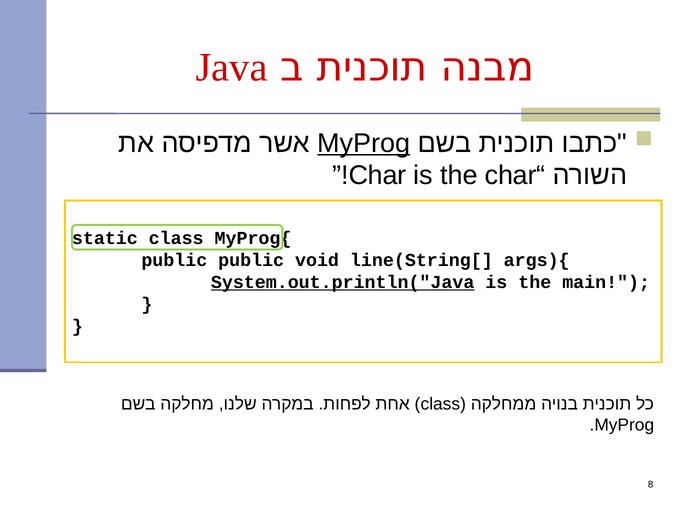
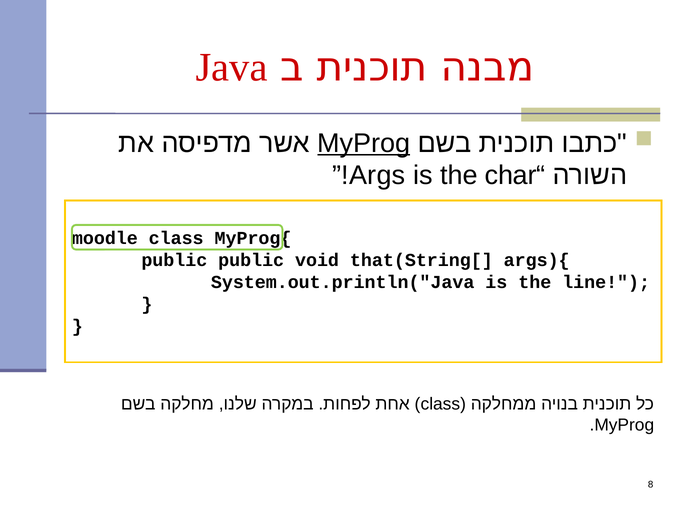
Char at (377, 176): Char -> Args
static: static -> moodle
line(String[: line(String[ -> that(String[
System.out.println("Java underline: present -> none
main: main -> line
